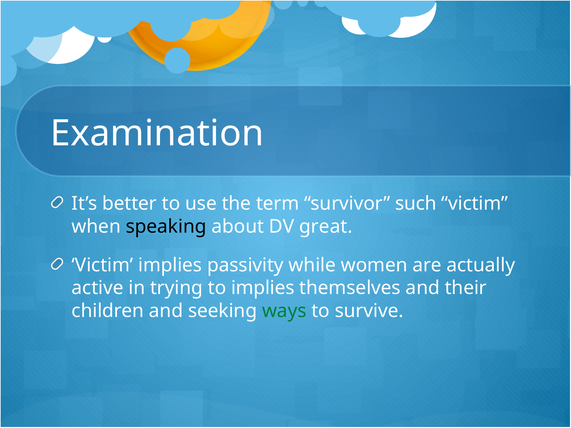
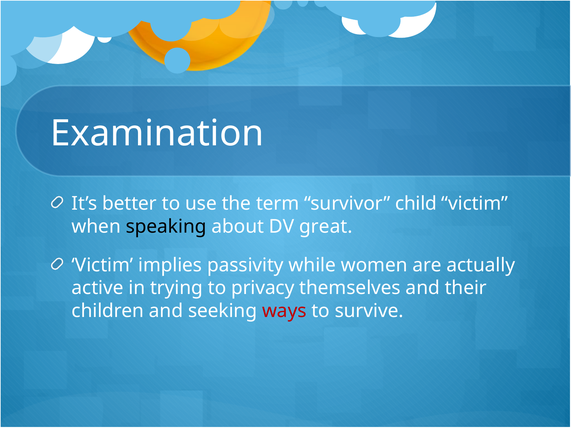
such: such -> child
to implies: implies -> privacy
ways colour: green -> red
